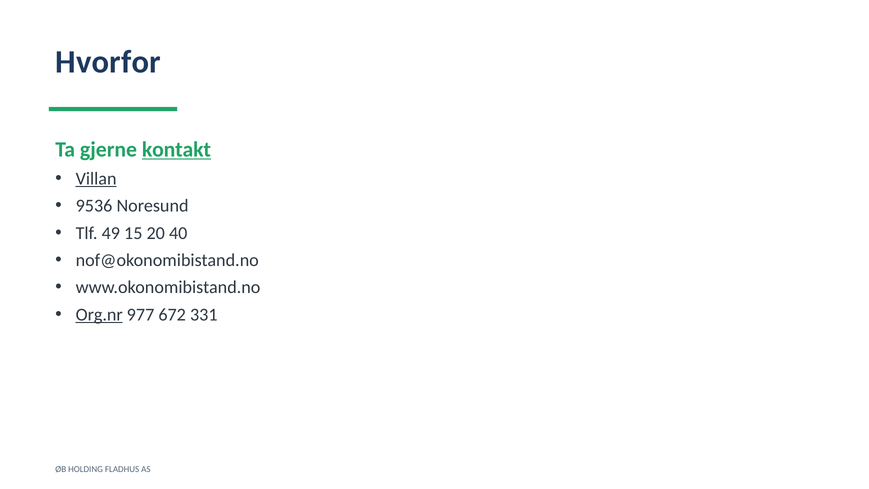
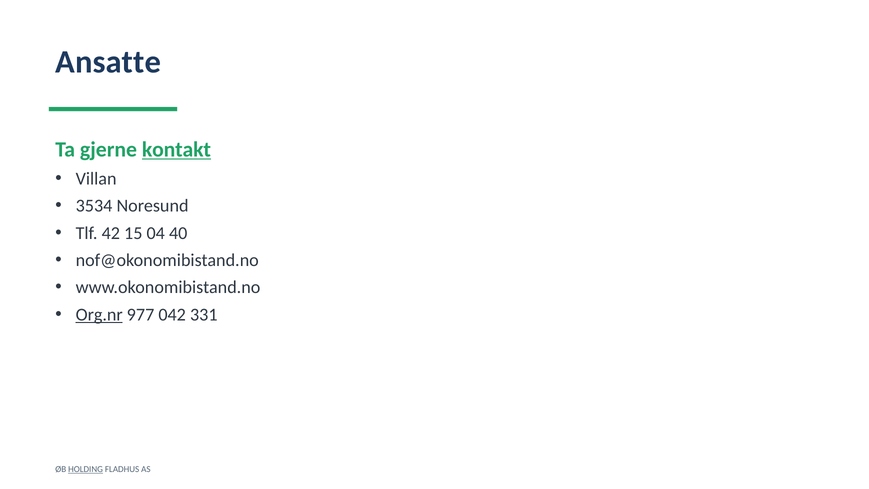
Hvorfor: Hvorfor -> Ansatte
Villan underline: present -> none
9536: 9536 -> 3534
49: 49 -> 42
20: 20 -> 04
672: 672 -> 042
HOLDING underline: none -> present
